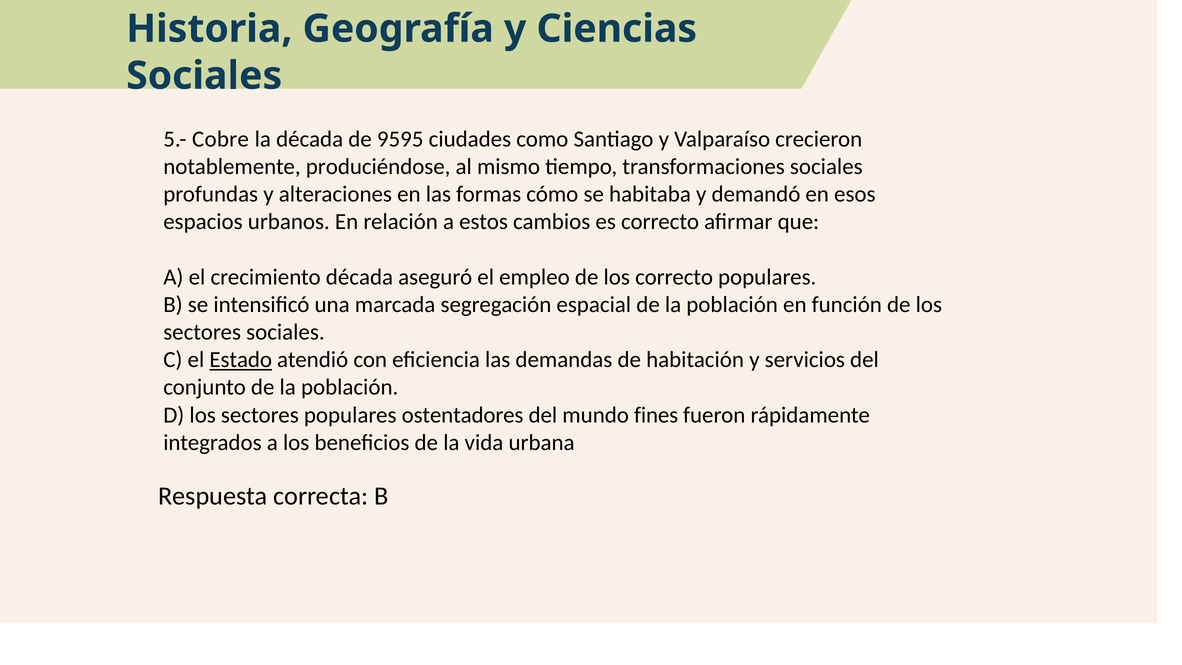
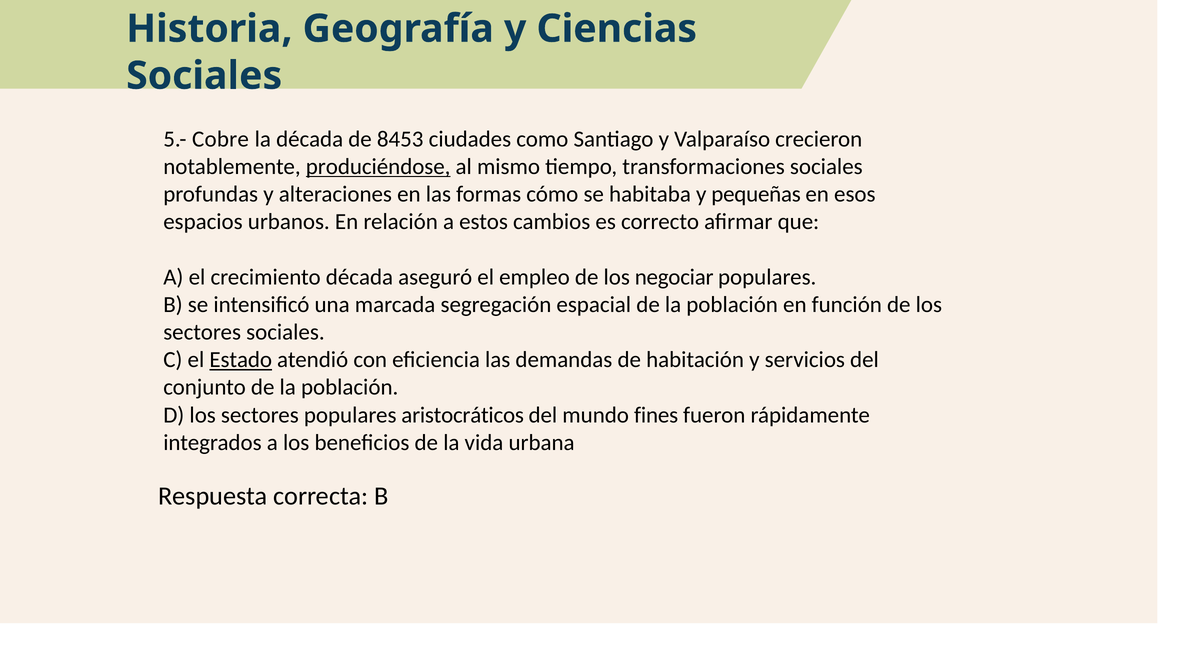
9595: 9595 -> 8453
produciéndose underline: none -> present
demandó: demandó -> pequeñas
los correcto: correcto -> negociar
ostentadores: ostentadores -> aristocráticos
